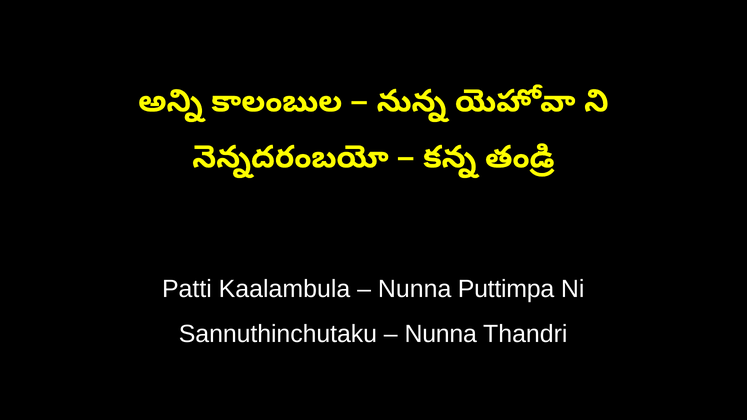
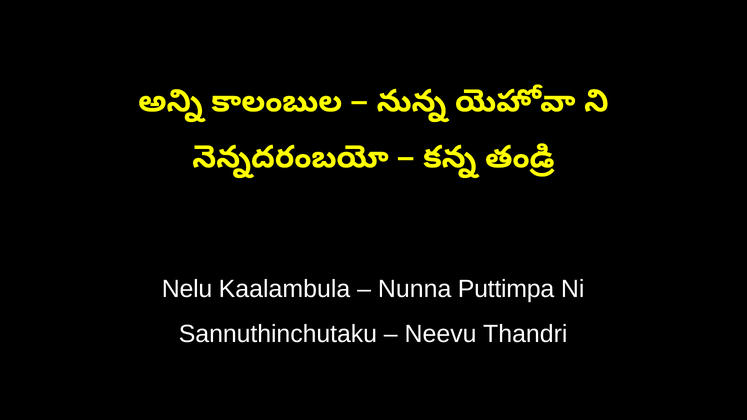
Patti: Patti -> Nelu
Nunna at (441, 334): Nunna -> Neevu
